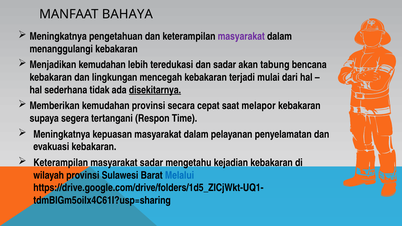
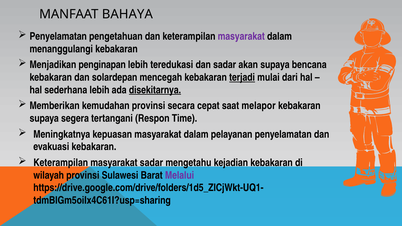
Meningkatnya at (58, 36): Meningkatnya -> Penyelamatan
Menjadikan kemudahan: kemudahan -> penginapan
akan tabung: tabung -> supaya
lingkungan: lingkungan -> solardepan
terjadi underline: none -> present
sederhana tidak: tidak -> lebih
Melalui colour: blue -> purple
